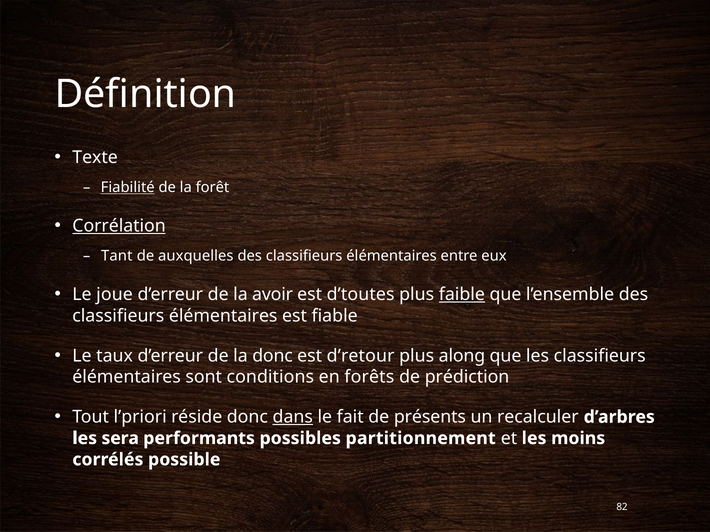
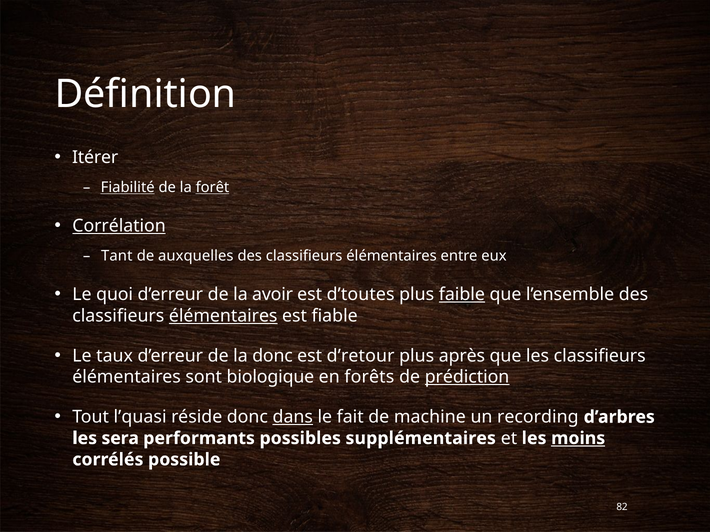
Texte: Texte -> Itérer
forêt underline: none -> present
joue: joue -> quoi
élémentaires at (223, 316) underline: none -> present
along: along -> après
conditions: conditions -> biologique
prédiction underline: none -> present
l’priori: l’priori -> l’quasi
présents: présents -> machine
recalculer: recalculer -> recording
partitionnement: partitionnement -> supplémentaires
moins underline: none -> present
